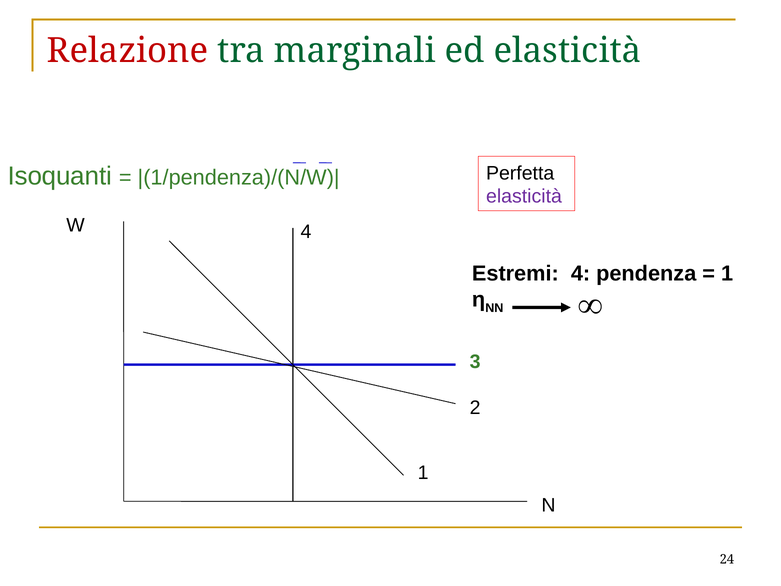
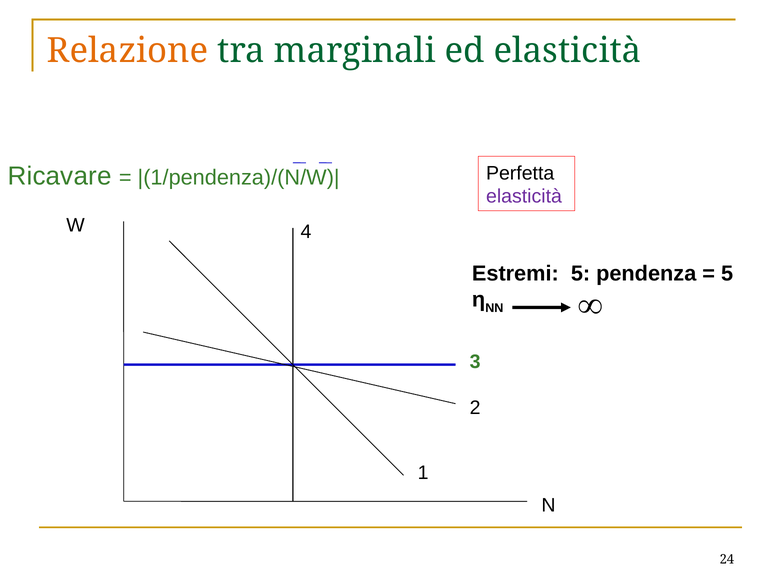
Relazione colour: red -> orange
Isoquanti: Isoquanti -> Ricavare
Estremi 4: 4 -> 5
1 at (727, 274): 1 -> 5
